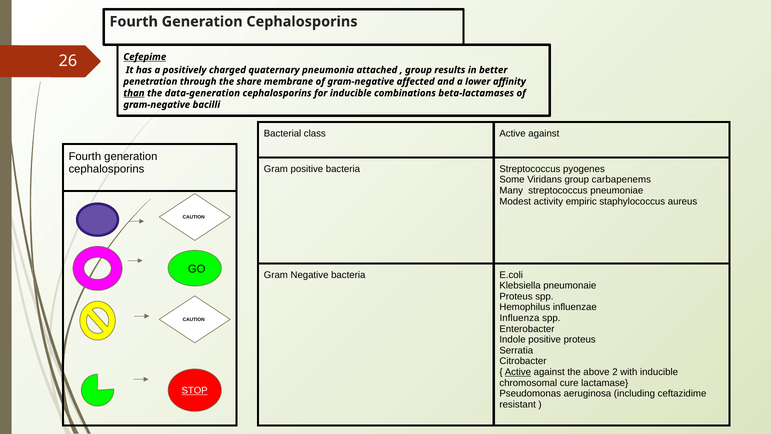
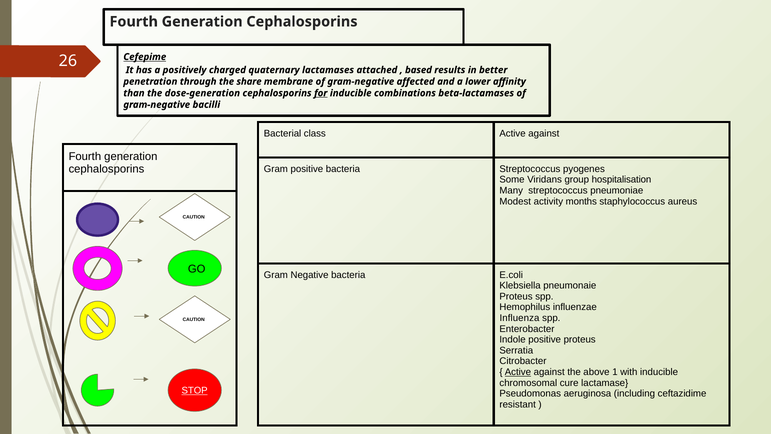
pneumonia: pneumonia -> lactamases
group at (418, 70): group -> based
than underline: present -> none
data-generation: data-generation -> dose-generation
for underline: none -> present
carbapenems: carbapenems -> hospitalisation
empiric: empiric -> months
2: 2 -> 1
